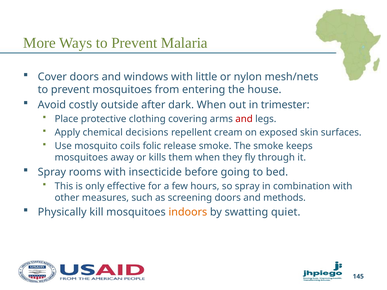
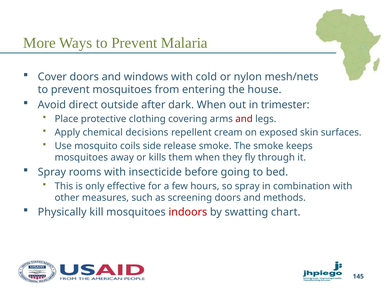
little: little -> cold
costly: costly -> direct
folic: folic -> side
indoors colour: orange -> red
quiet: quiet -> chart
